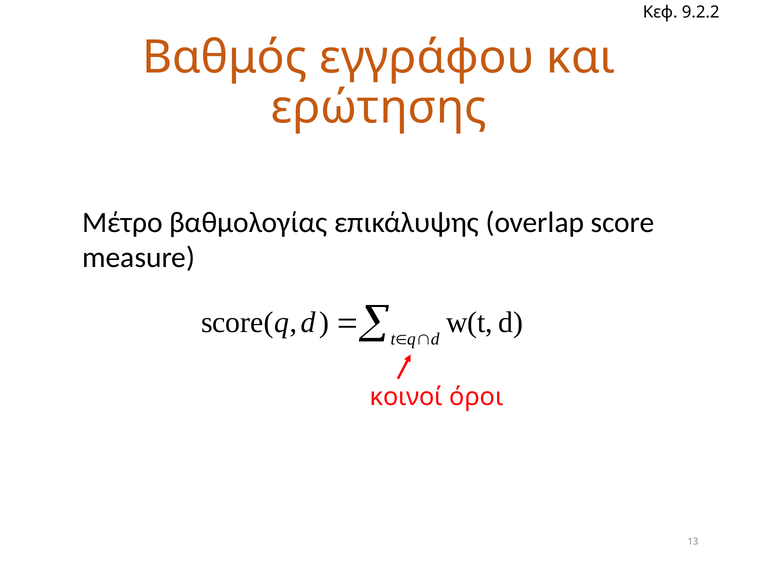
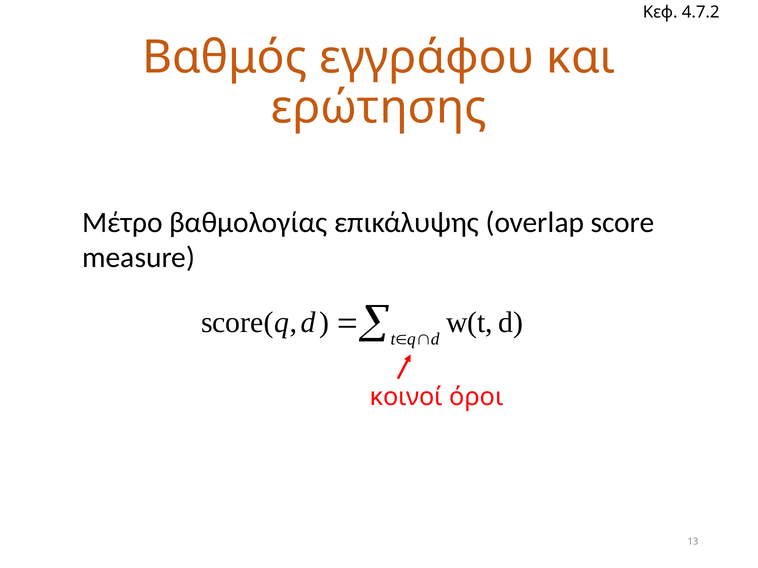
9.2.2: 9.2.2 -> 4.7.2
